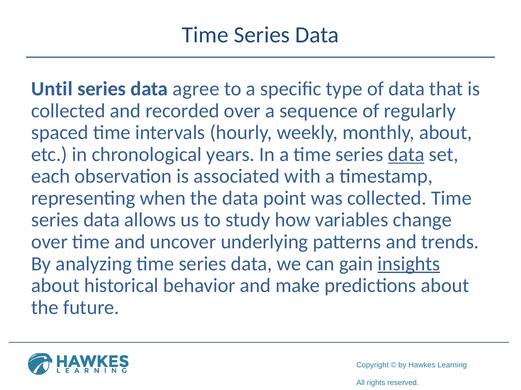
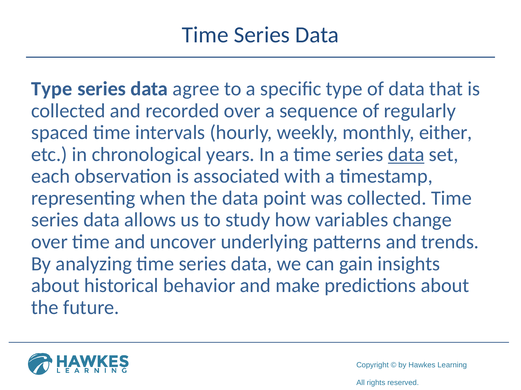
Until at (52, 89): Until -> Type
monthly about: about -> either
insights underline: present -> none
